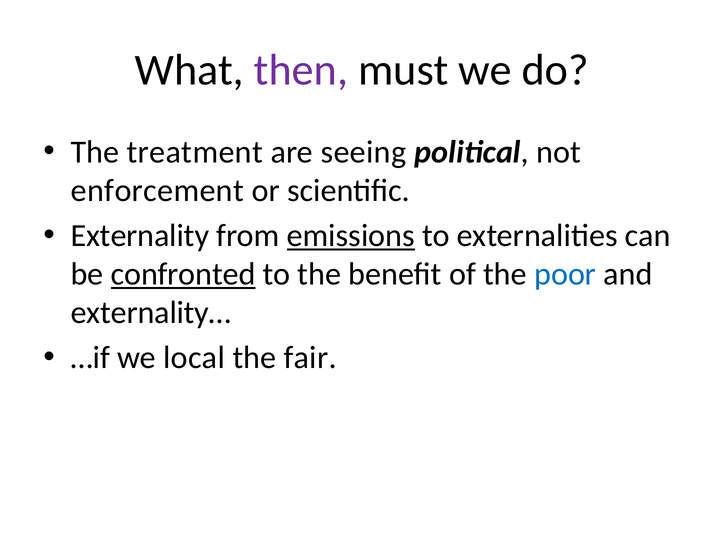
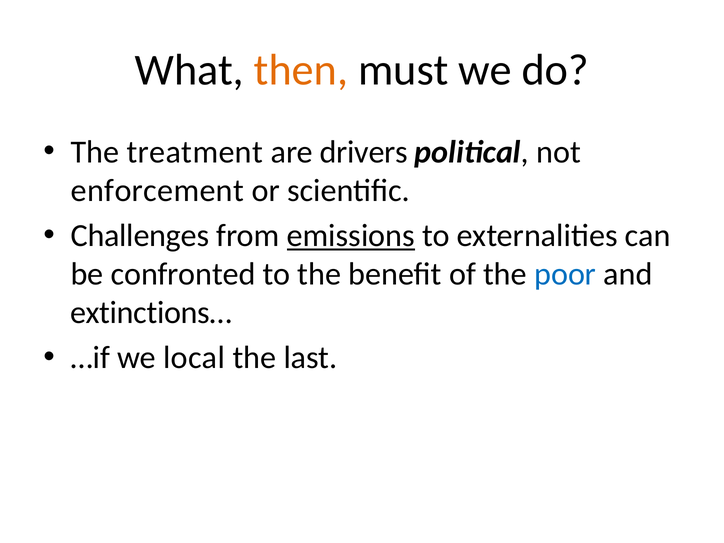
then colour: purple -> orange
seeing: seeing -> drivers
Externality: Externality -> Challenges
confronted underline: present -> none
externality…: externality… -> extinctions…
fair: fair -> last
